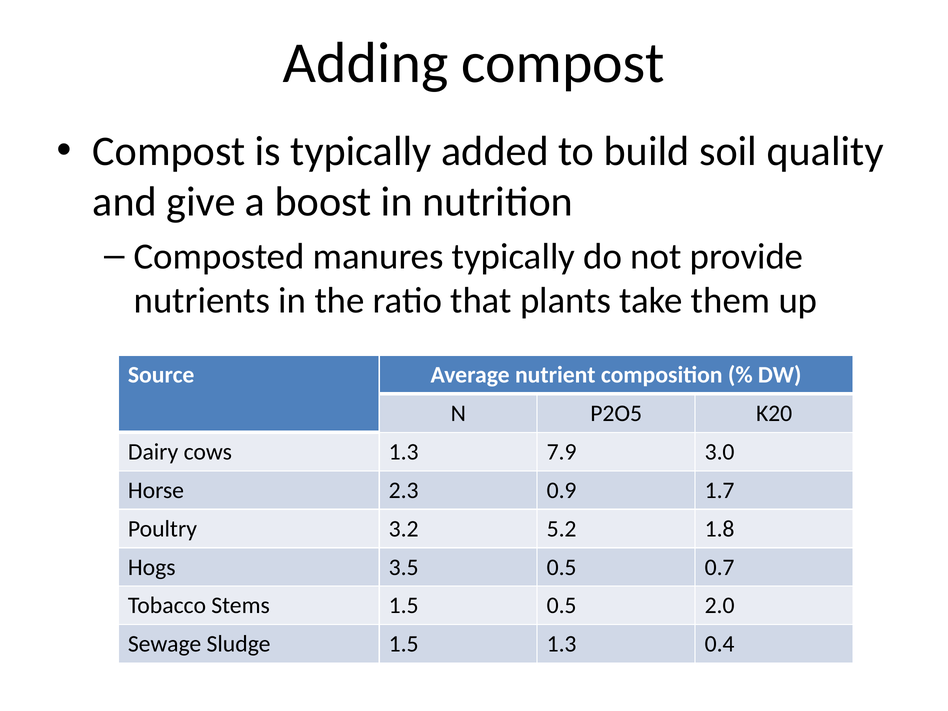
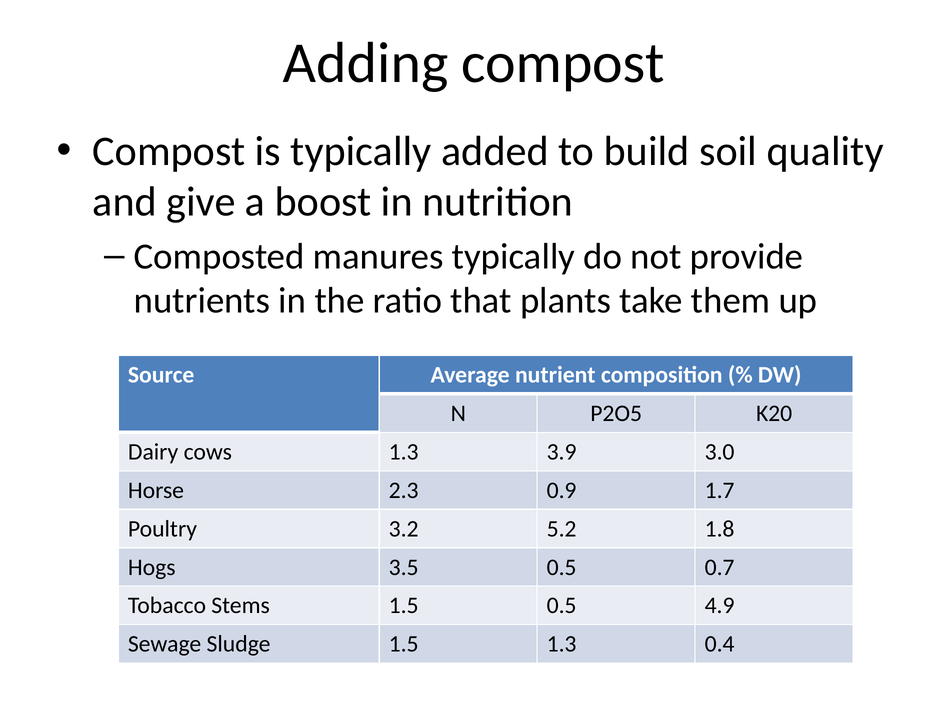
7.9: 7.9 -> 3.9
2.0: 2.0 -> 4.9
